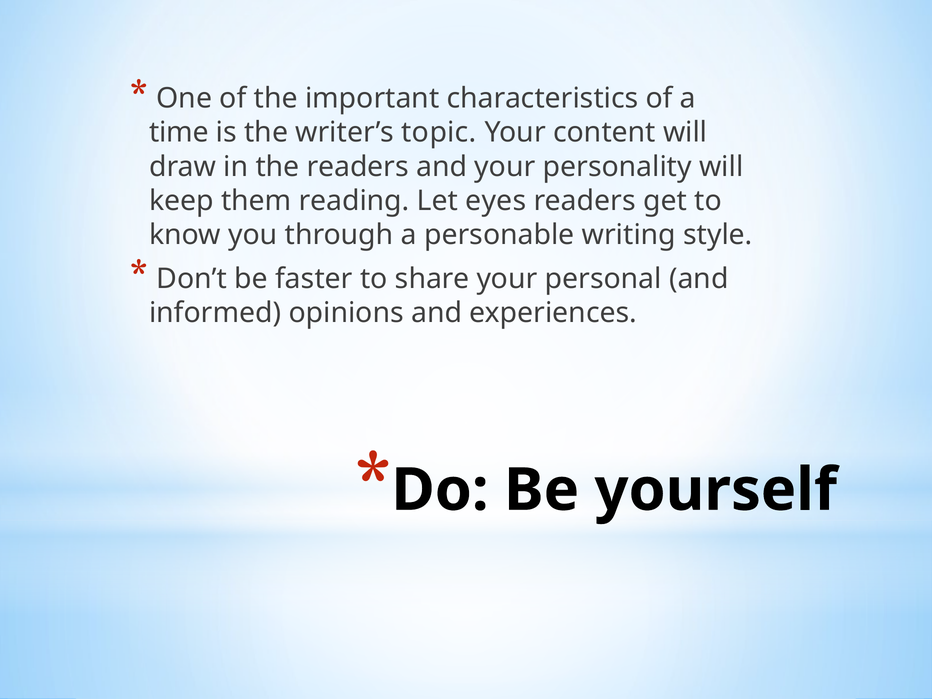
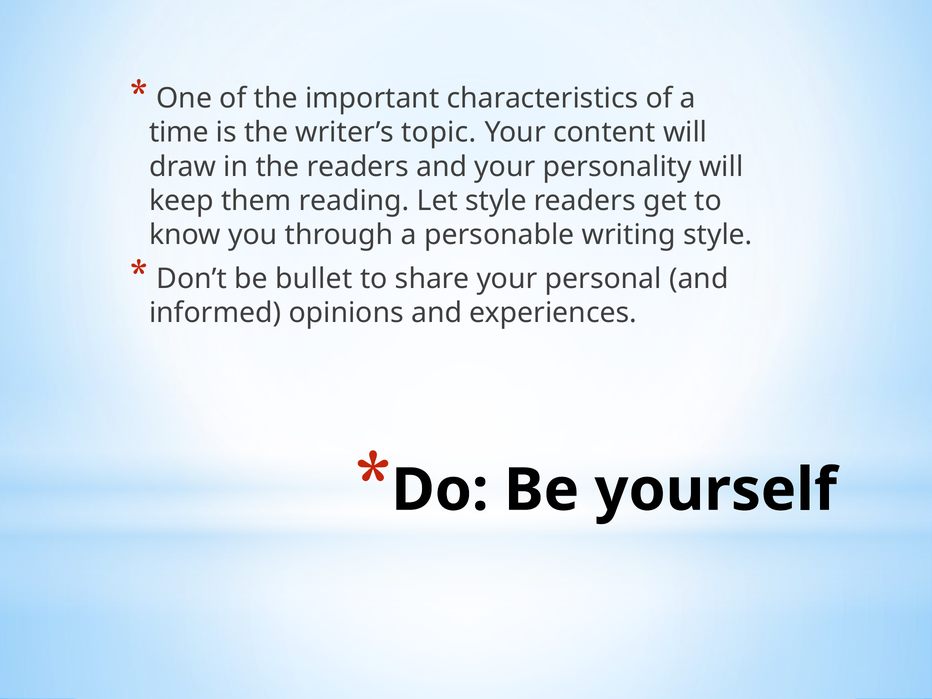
Let eyes: eyes -> style
faster: faster -> bullet
